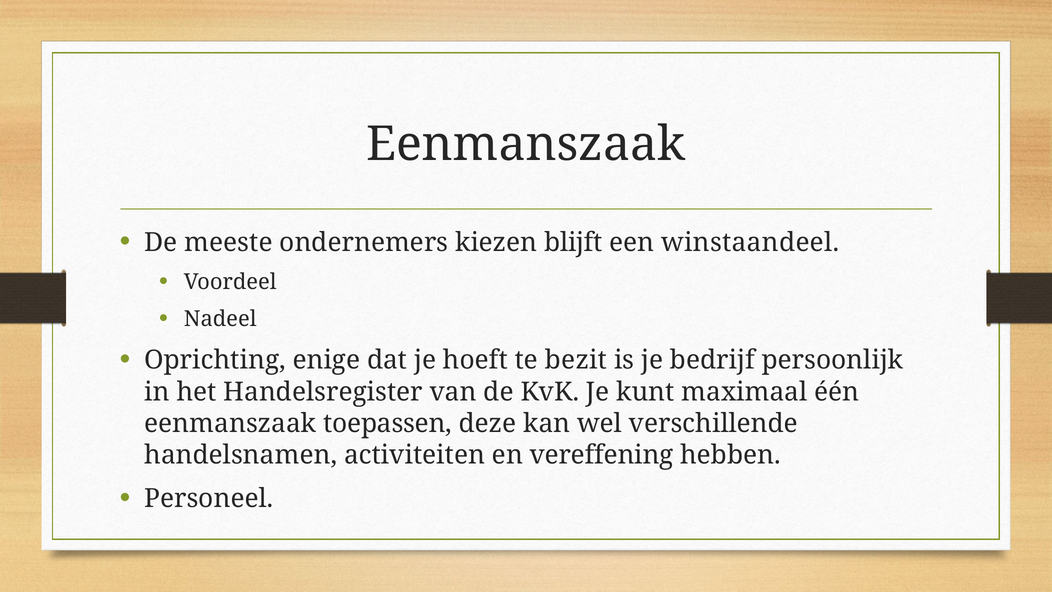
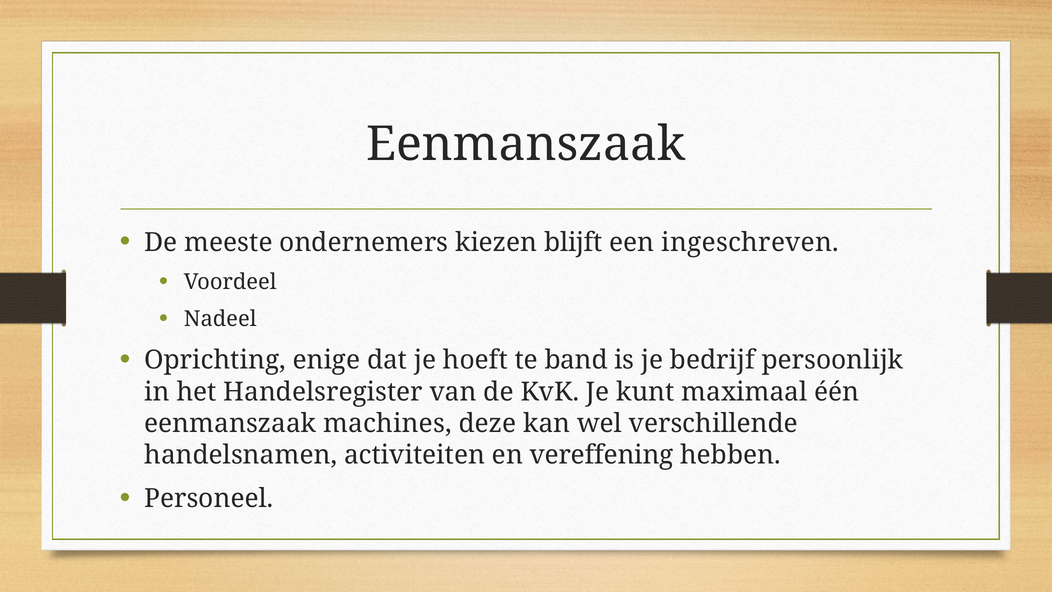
winstaandeel: winstaandeel -> ingeschreven
bezit: bezit -> band
toepassen: toepassen -> machines
